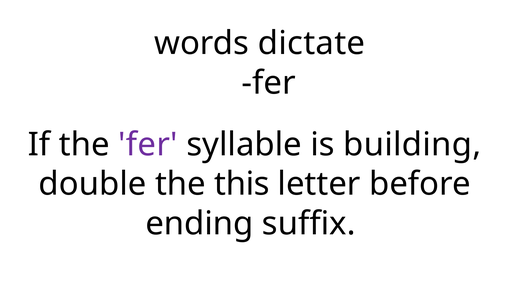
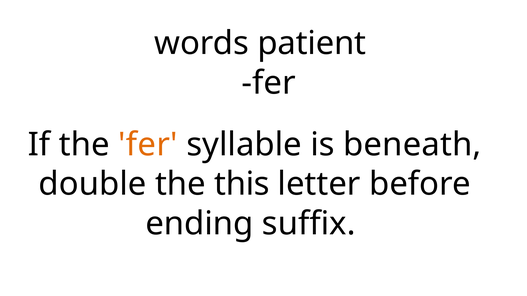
dictate: dictate -> patient
fer at (148, 145) colour: purple -> orange
building: building -> beneath
